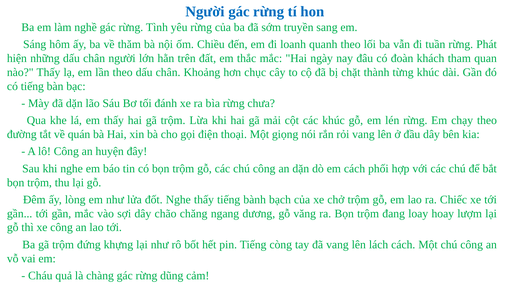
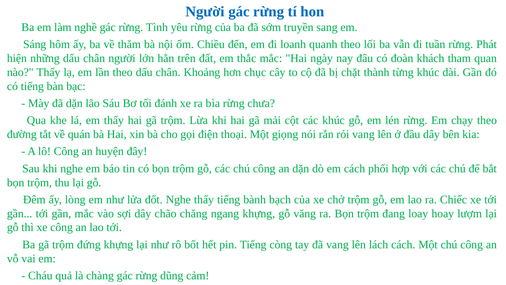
ngang dương: dương -> khựng
